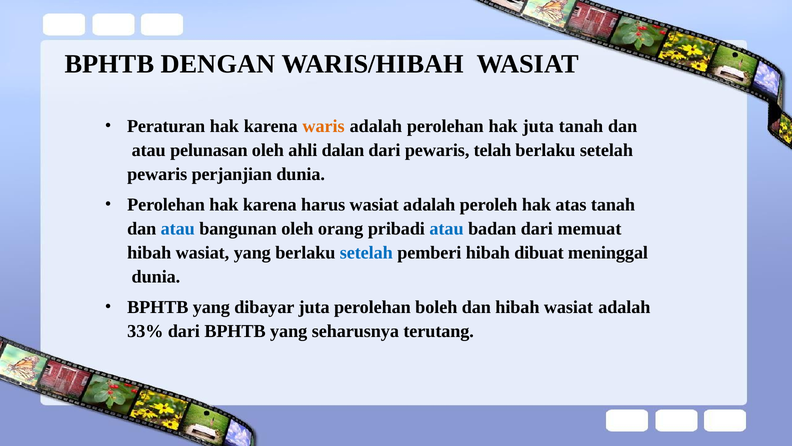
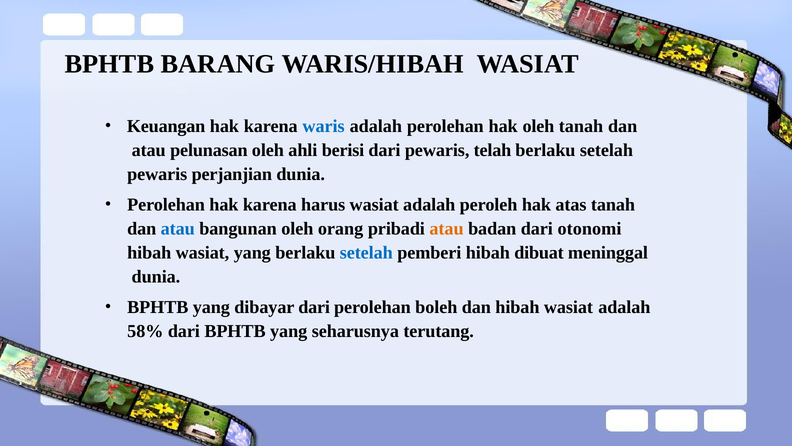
DENGAN: DENGAN -> BARANG
Peraturan: Peraturan -> Keuangan
waris colour: orange -> blue
hak juta: juta -> oleh
dalan: dalan -> berisi
atau at (447, 229) colour: blue -> orange
memuat: memuat -> otonomi
dibayar juta: juta -> dari
33%: 33% -> 58%
